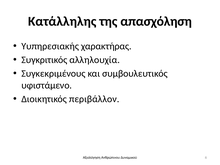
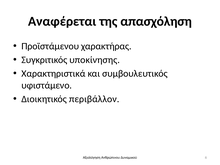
Κατάλληλης: Κατάλληλης -> Αναφέρεται
Υυπηρεσιακής: Υυπηρεσιακής -> Προϊστάμενου
αλληλουχία: αλληλουχία -> υποκίνησης
Συγκεκριμένους: Συγκεκριμένους -> Χαρακτηριστικά
